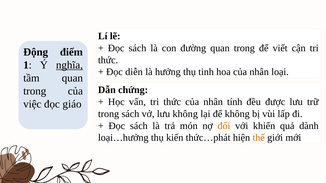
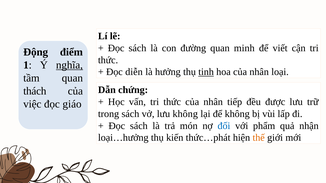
đường quan trong: trong -> minh
tinh underline: none -> present
trong at (35, 91): trong -> thách
tính: tính -> tiếp
đối colour: orange -> blue
khiến: khiến -> phẩm
dành: dành -> nhận
